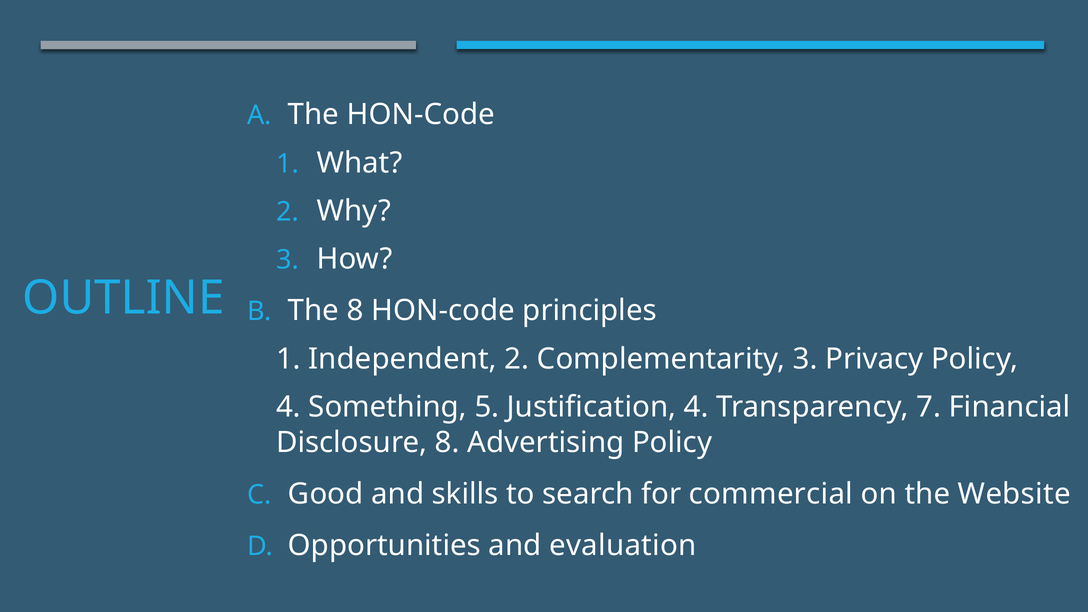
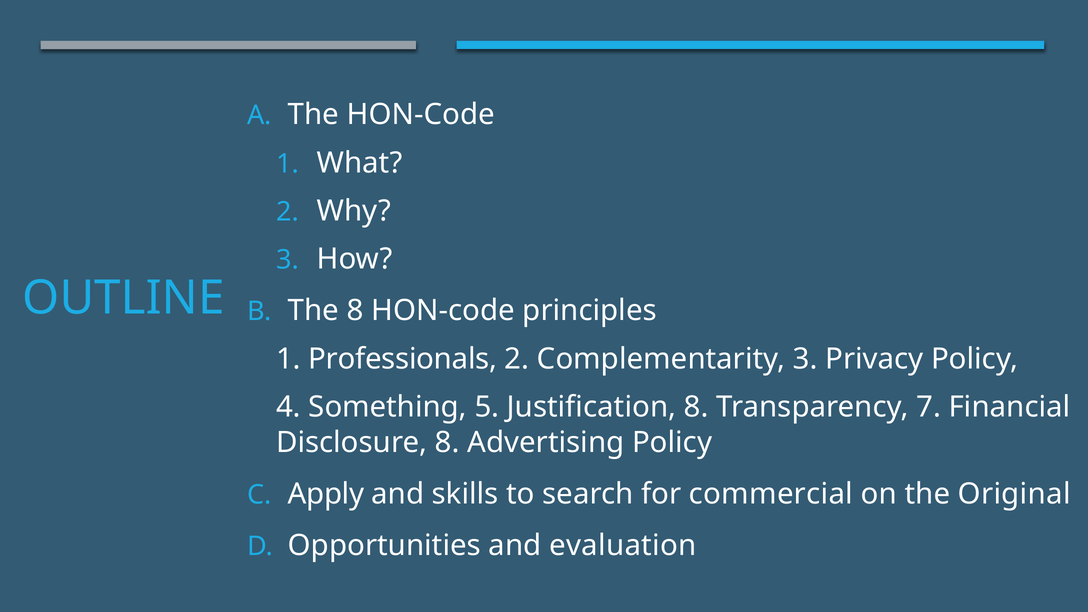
Independent: Independent -> Professionals
Justification 4: 4 -> 8
Good: Good -> Apply
Website: Website -> Original
